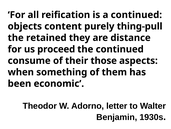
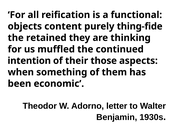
a continued: continued -> functional
thing-pull: thing-pull -> thing-fide
distance: distance -> thinking
proceed: proceed -> muffled
consume: consume -> intention
